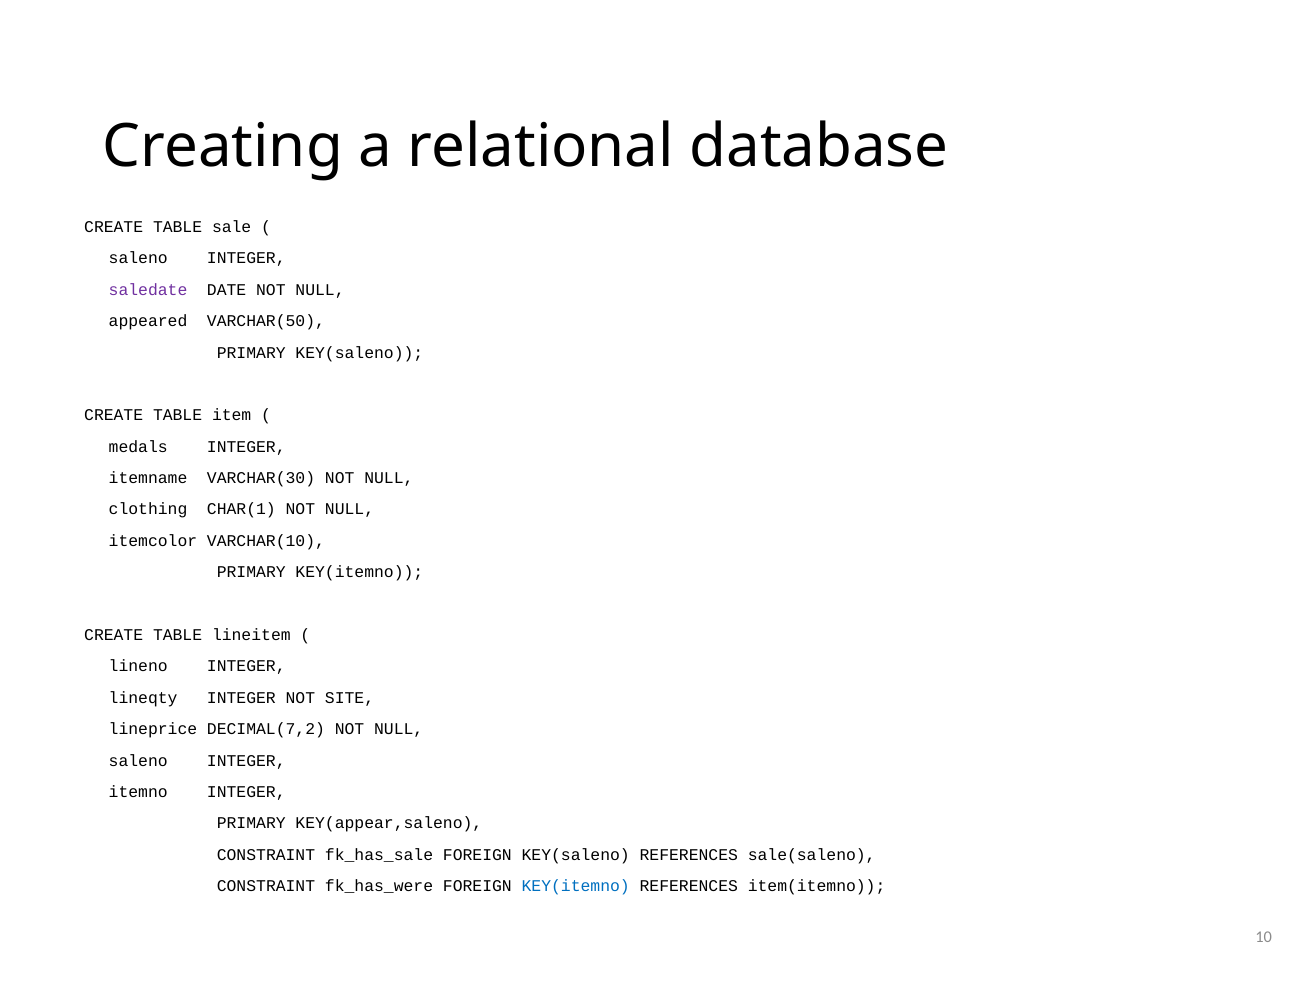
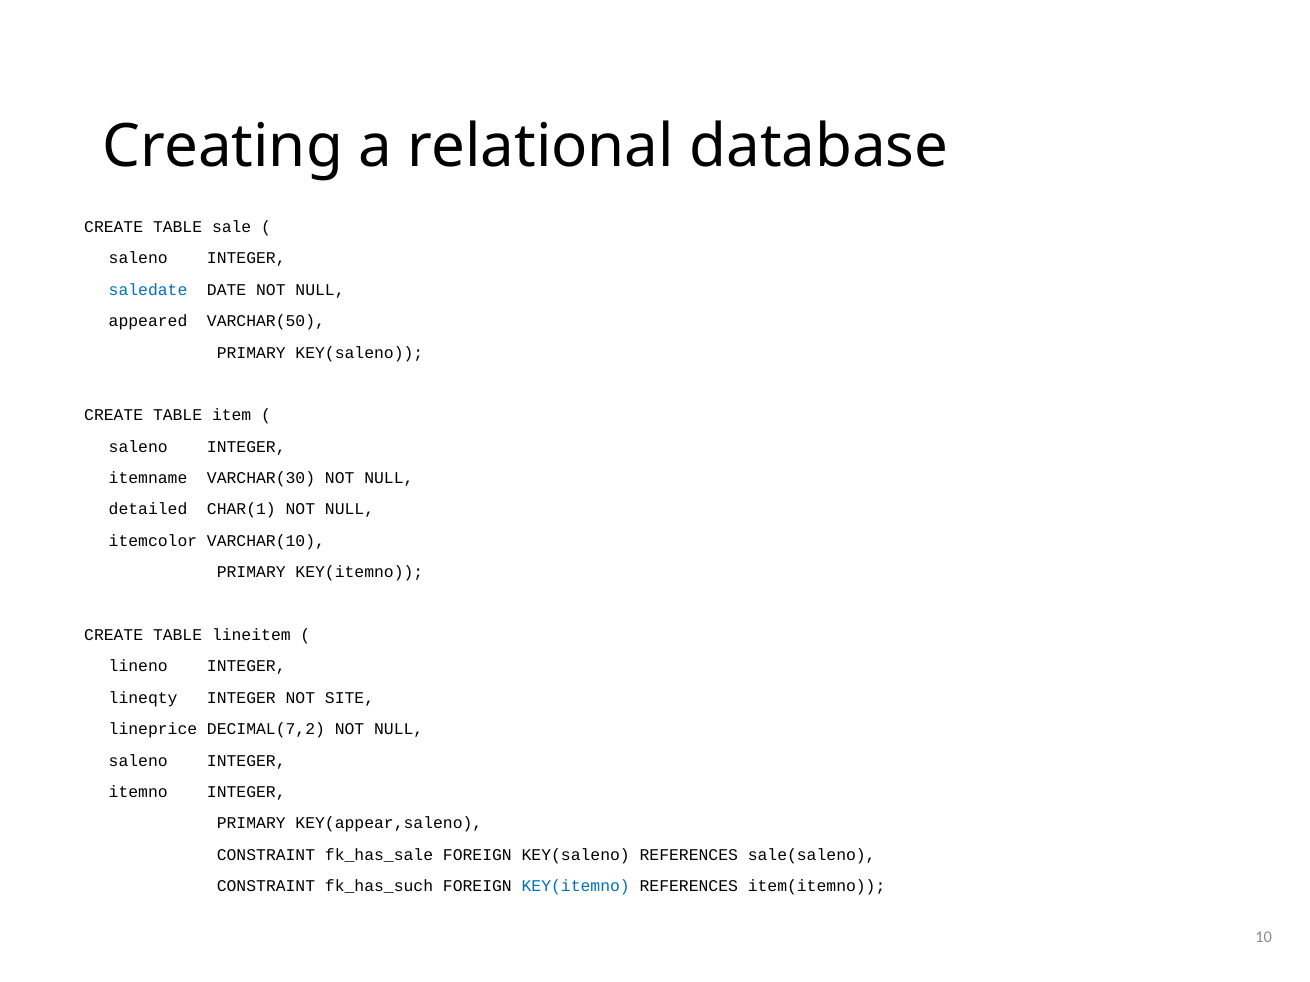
saledate colour: purple -> blue
medals at (138, 447): medals -> saleno
clothing: clothing -> detailed
fk_has_were: fk_has_were -> fk_has_such
